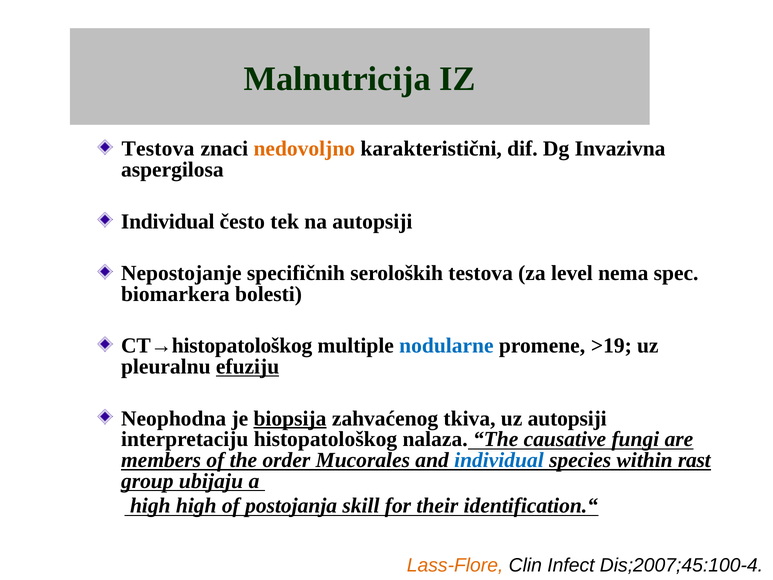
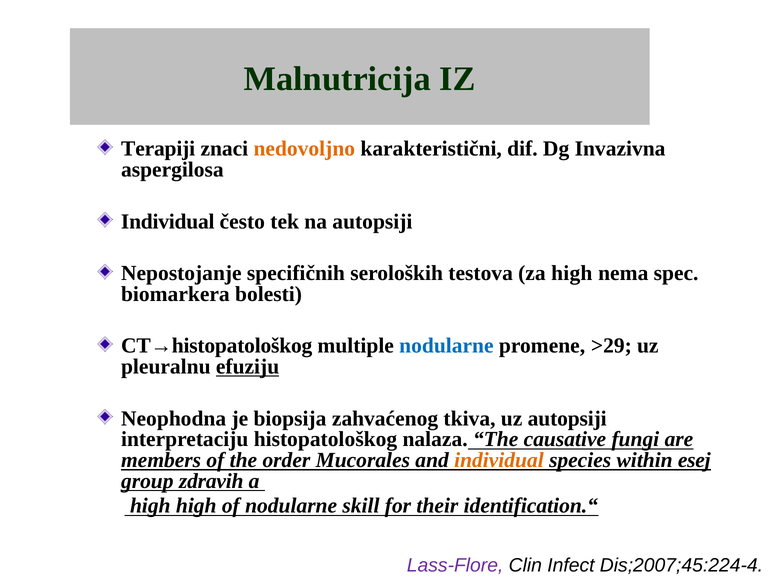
Testova at (158, 149): Testova -> Terapiji
za level: level -> high
>19: >19 -> >29
biopsija underline: present -> none
individual at (499, 460) colour: blue -> orange
rast: rast -> esej
ubijaju: ubijaju -> zdravih
of postojanja: postojanja -> nodularne
Lass-Flore colour: orange -> purple
Dis;2007;45:100-4: Dis;2007;45:100-4 -> Dis;2007;45:224-4
